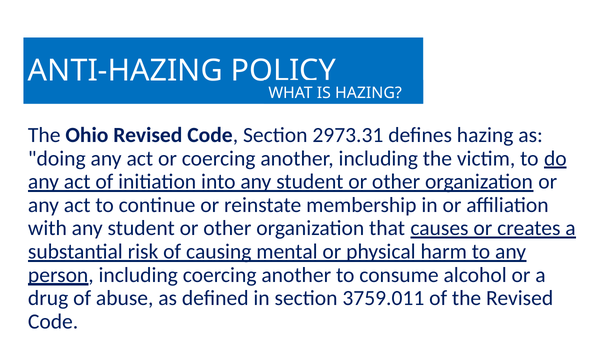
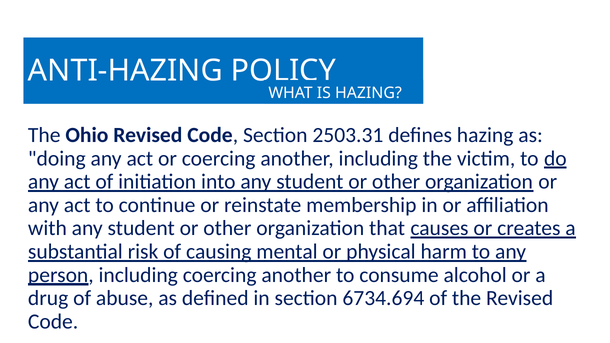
2973.31: 2973.31 -> 2503.31
3759.011: 3759.011 -> 6734.694
